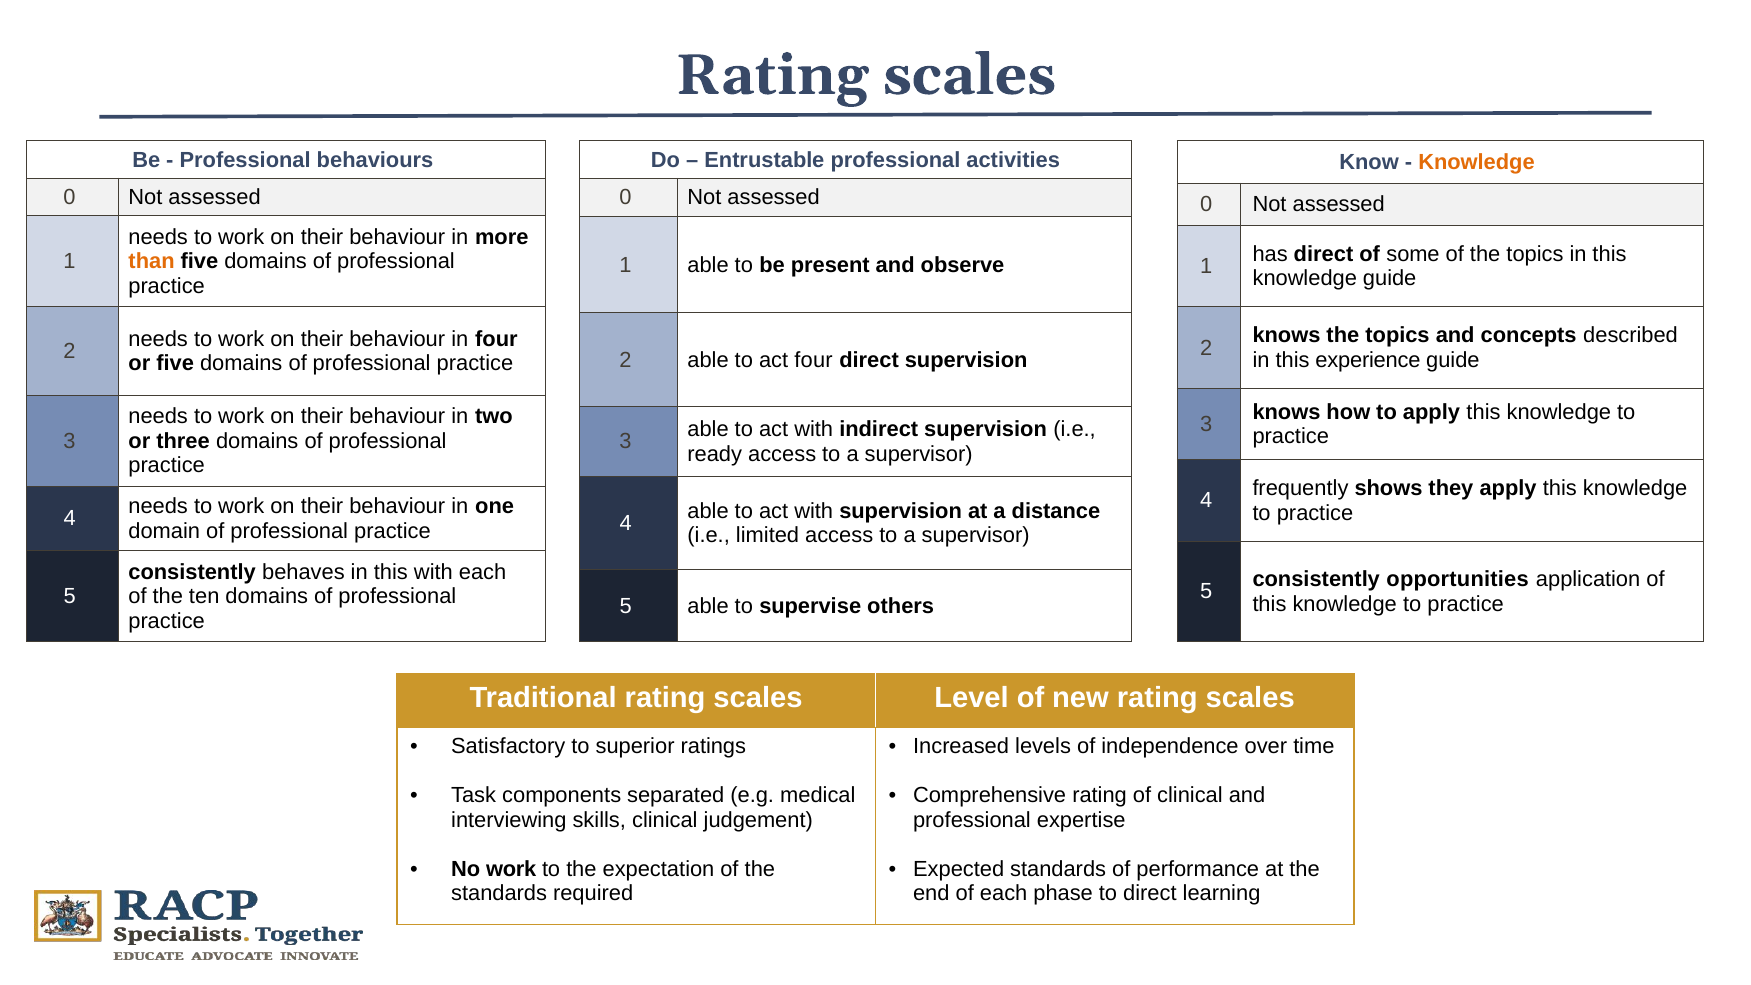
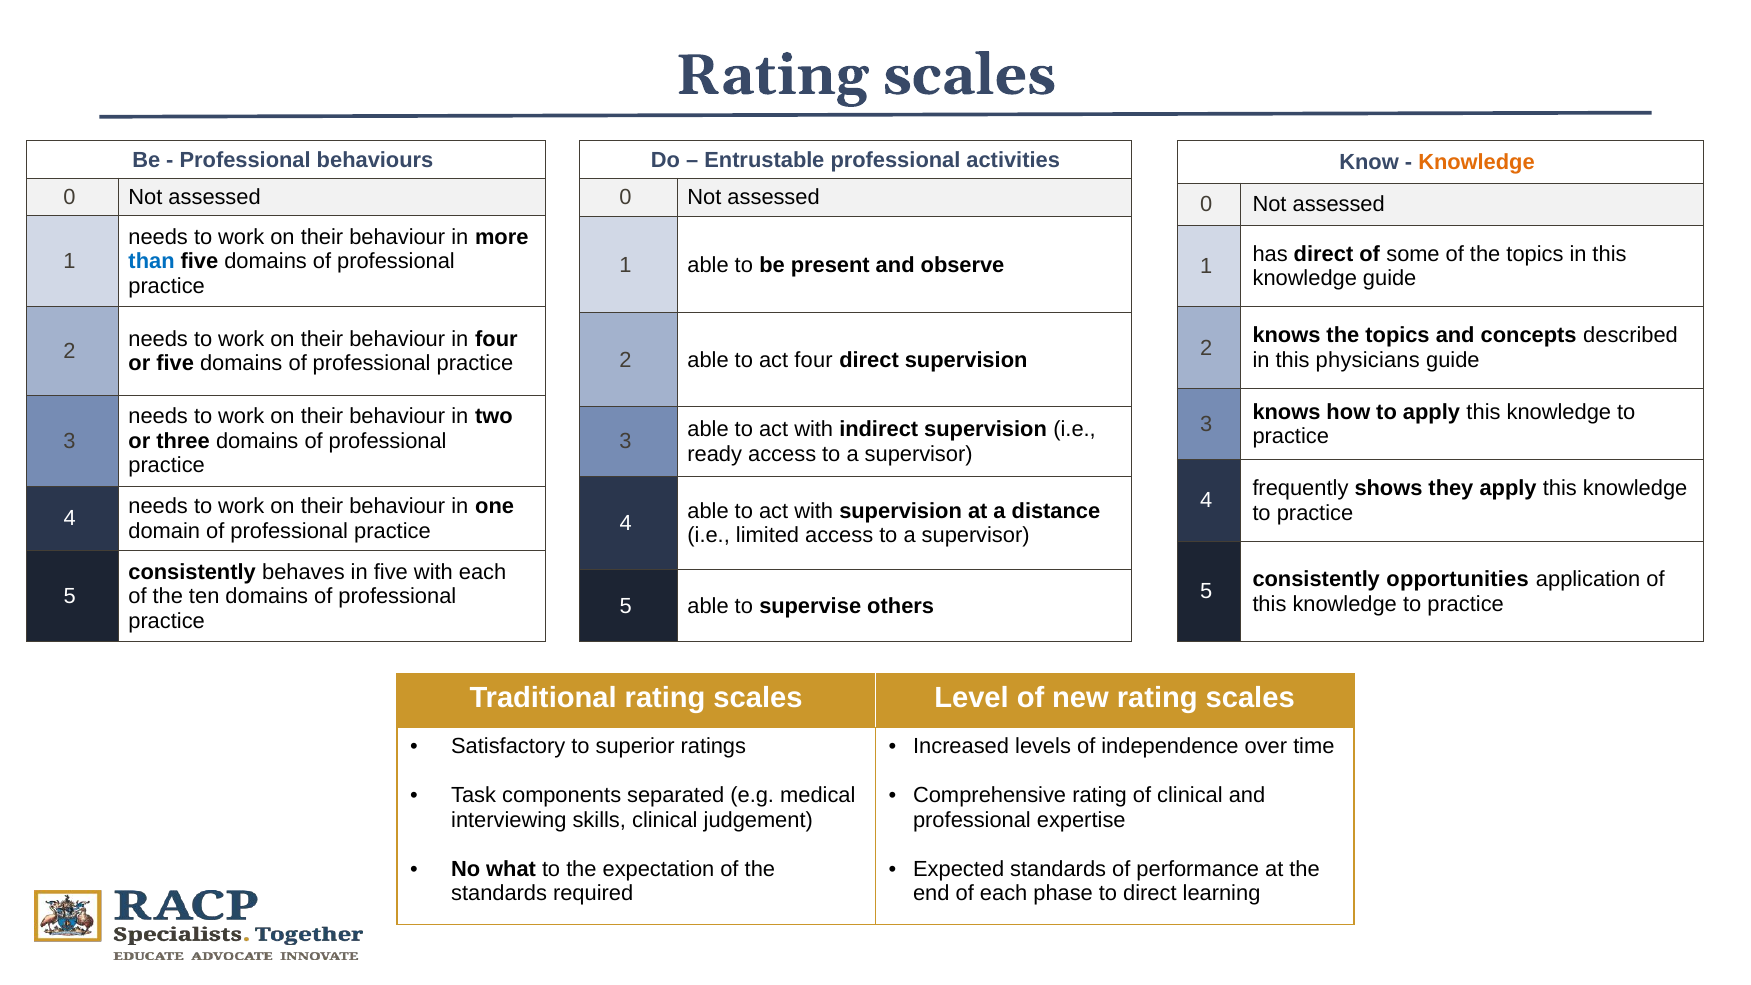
than colour: orange -> blue
experience: experience -> physicians
behaves in this: this -> five
No work: work -> what
